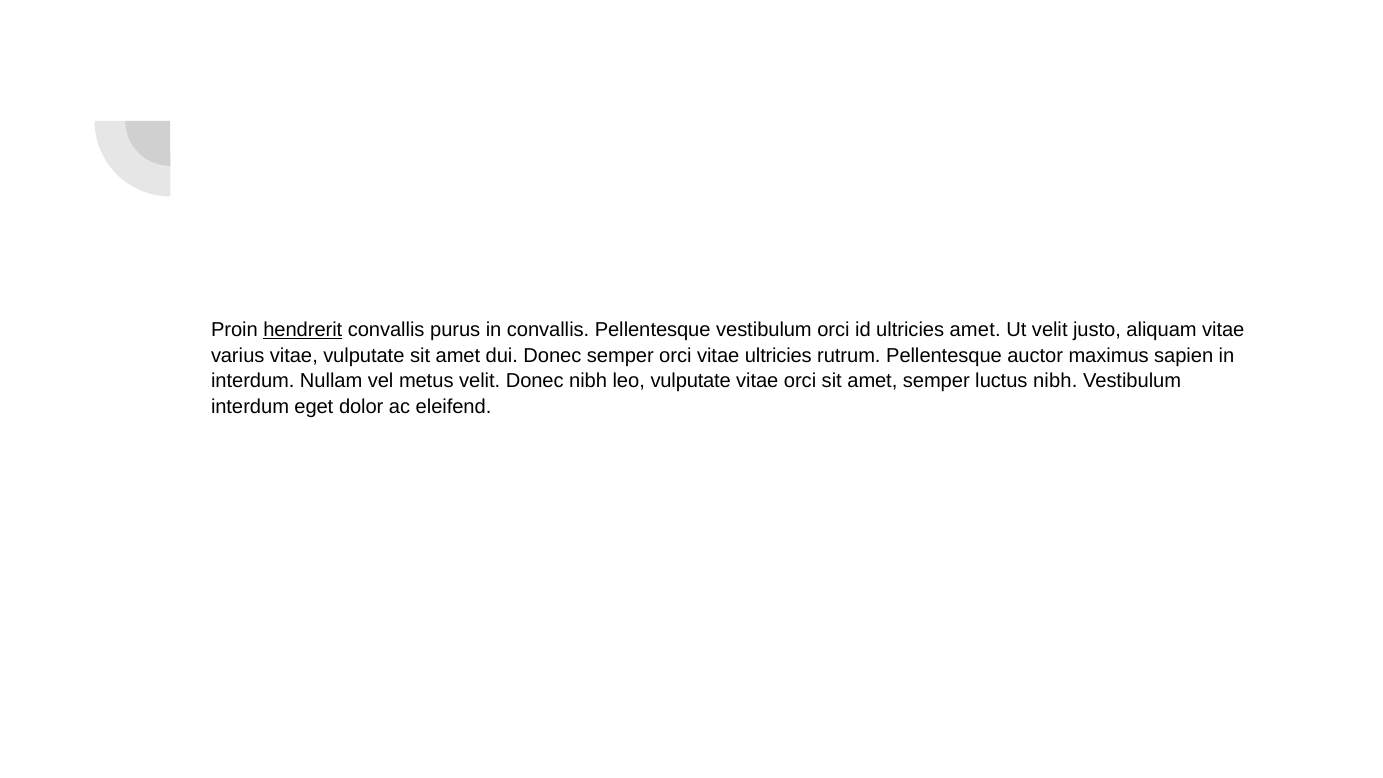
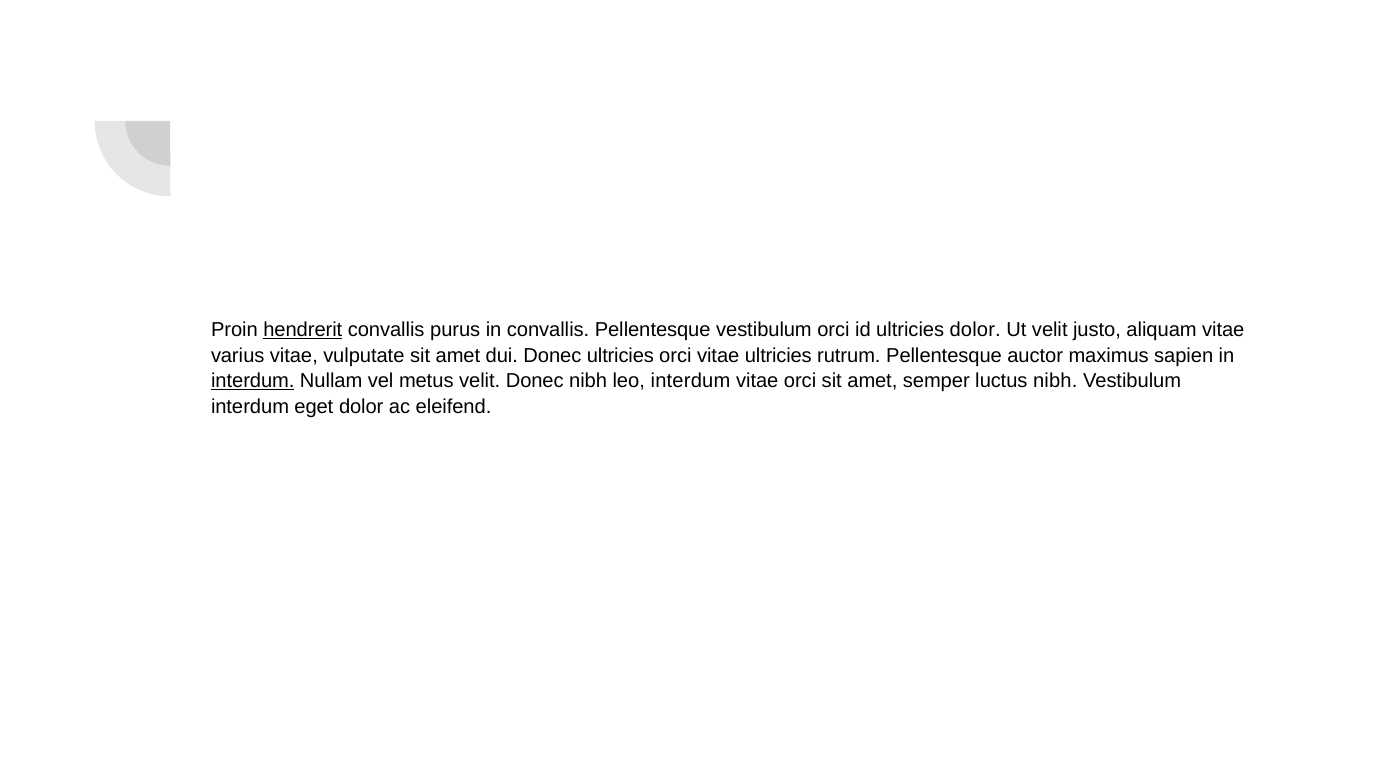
ultricies amet: amet -> dolor
Donec semper: semper -> ultricies
interdum at (253, 381) underline: none -> present
leo vulputate: vulputate -> interdum
